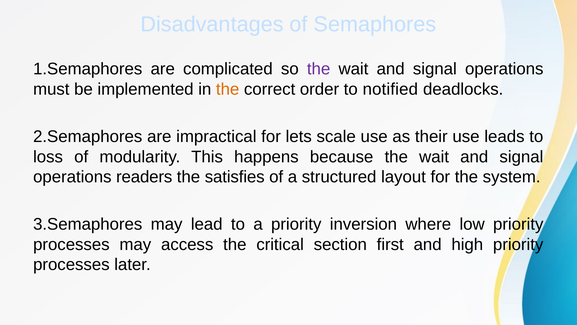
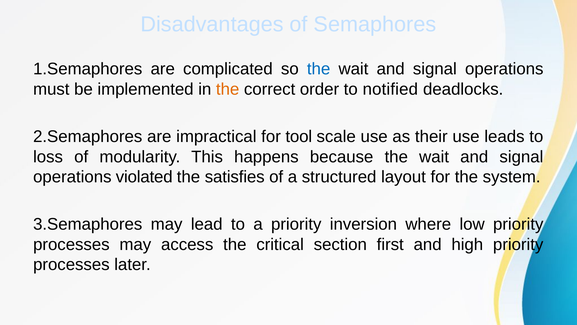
the at (319, 69) colour: purple -> blue
lets: lets -> tool
readers: readers -> violated
